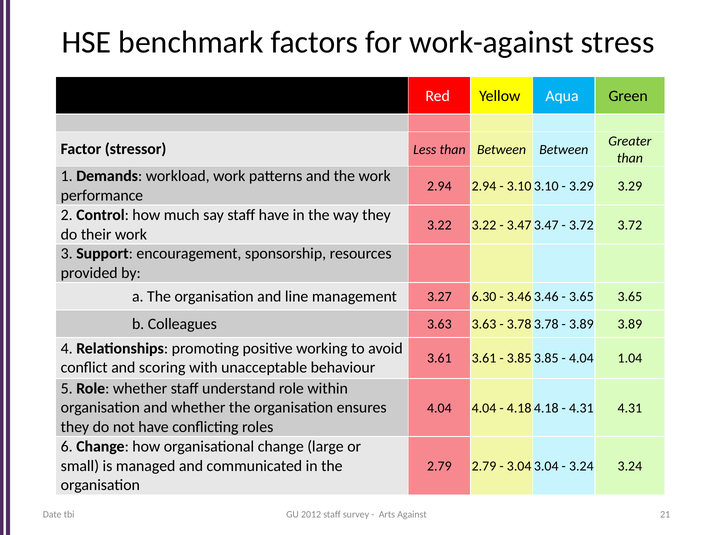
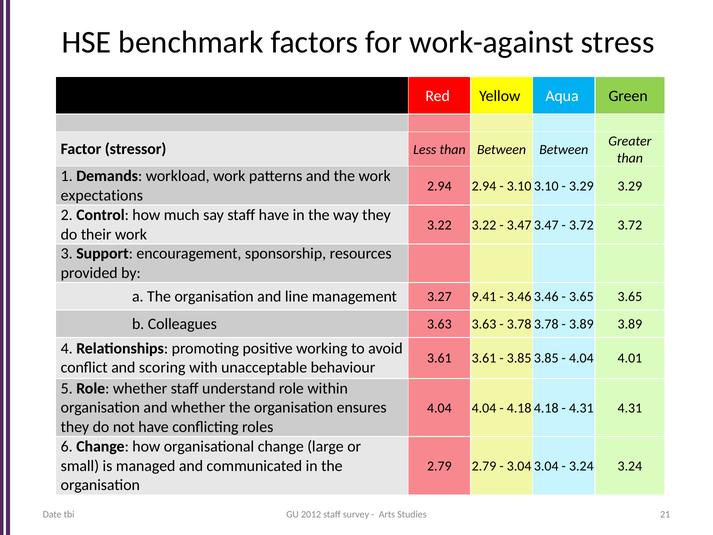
performance: performance -> expectations
6.30: 6.30 -> 9.41
1.04: 1.04 -> 4.01
Against: Against -> Studies
